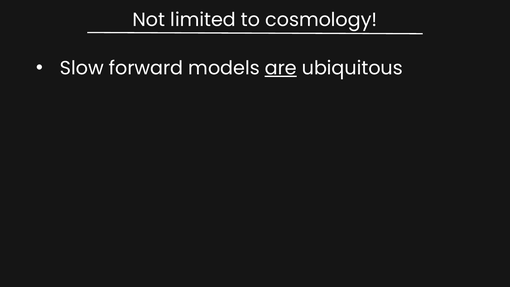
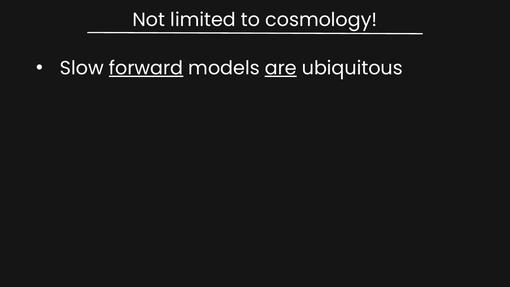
forward underline: none -> present
